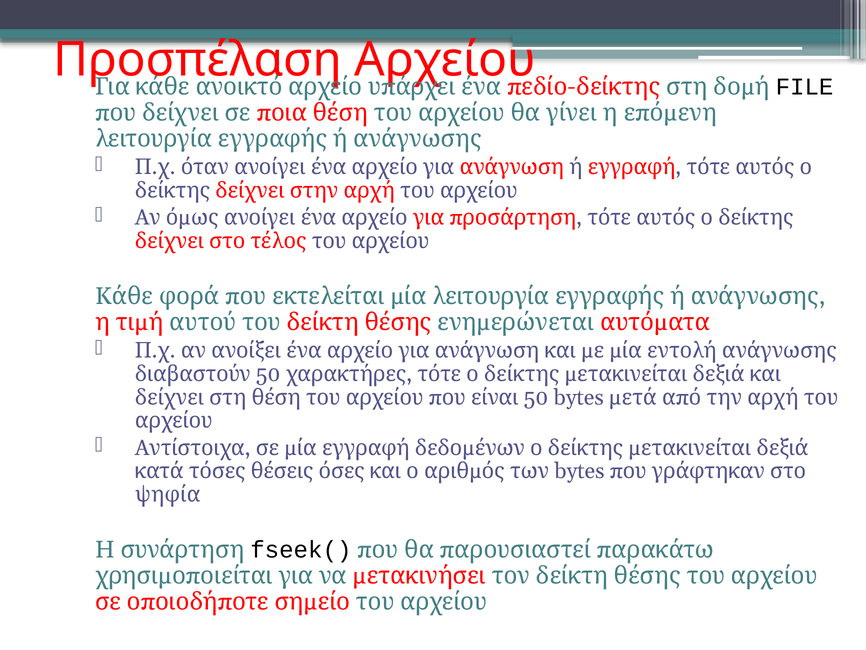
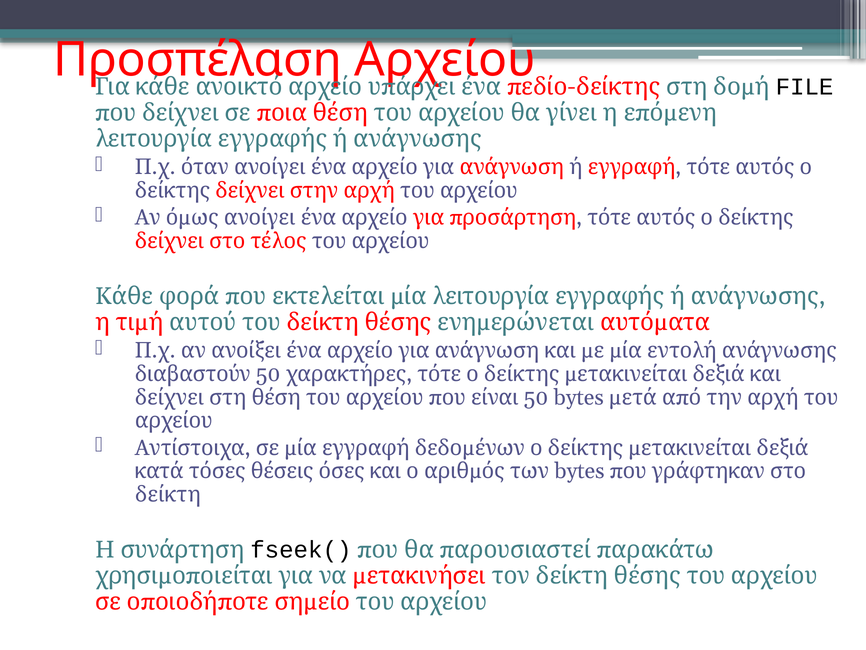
ψηφία: ψηφία -> δείκτη
